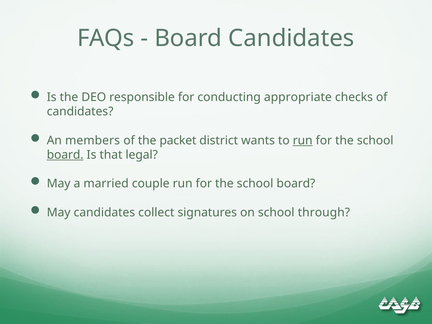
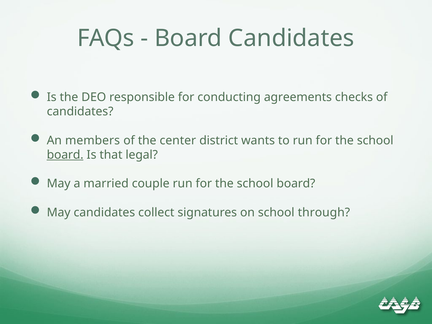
appropriate: appropriate -> agreements
packet: packet -> center
run at (303, 140) underline: present -> none
